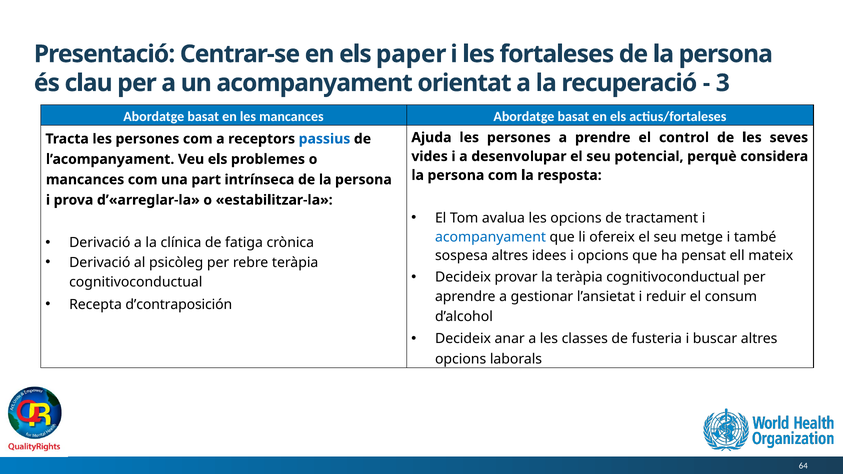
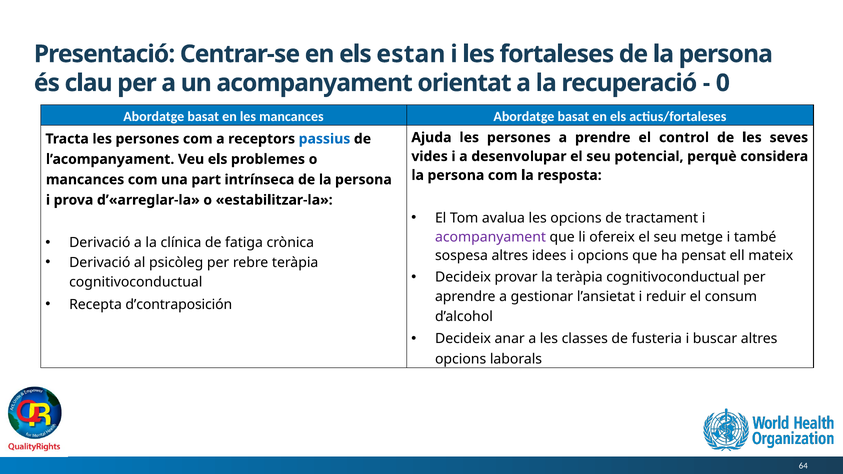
paper: paper -> estan
3: 3 -> 0
acompanyament at (491, 237) colour: blue -> purple
